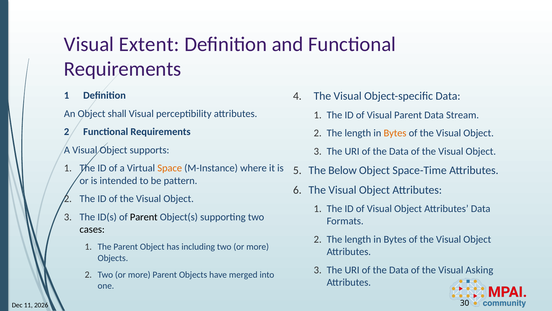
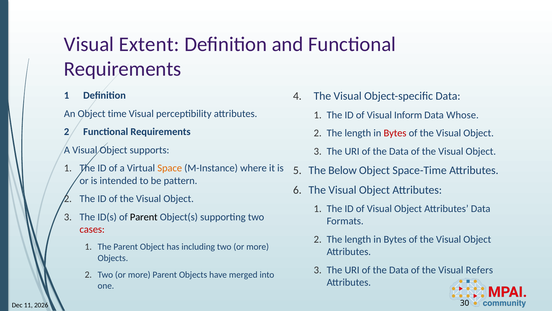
shall: shall -> time
Visual Parent: Parent -> Inform
Stream: Stream -> Whose
Bytes at (395, 133) colour: orange -> red
cases colour: black -> red
Asking: Asking -> Refers
